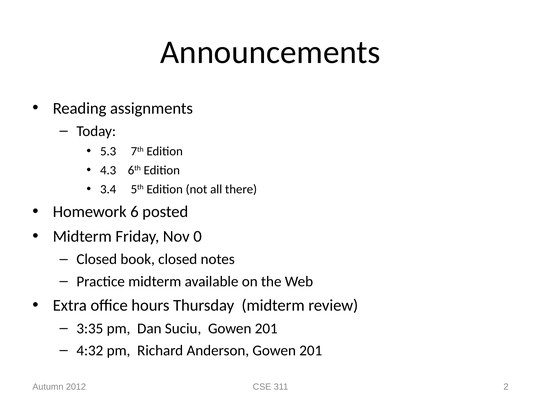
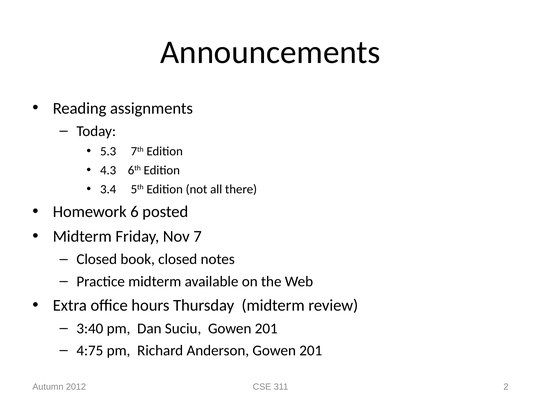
0: 0 -> 7
3:35: 3:35 -> 3:40
4:32: 4:32 -> 4:75
